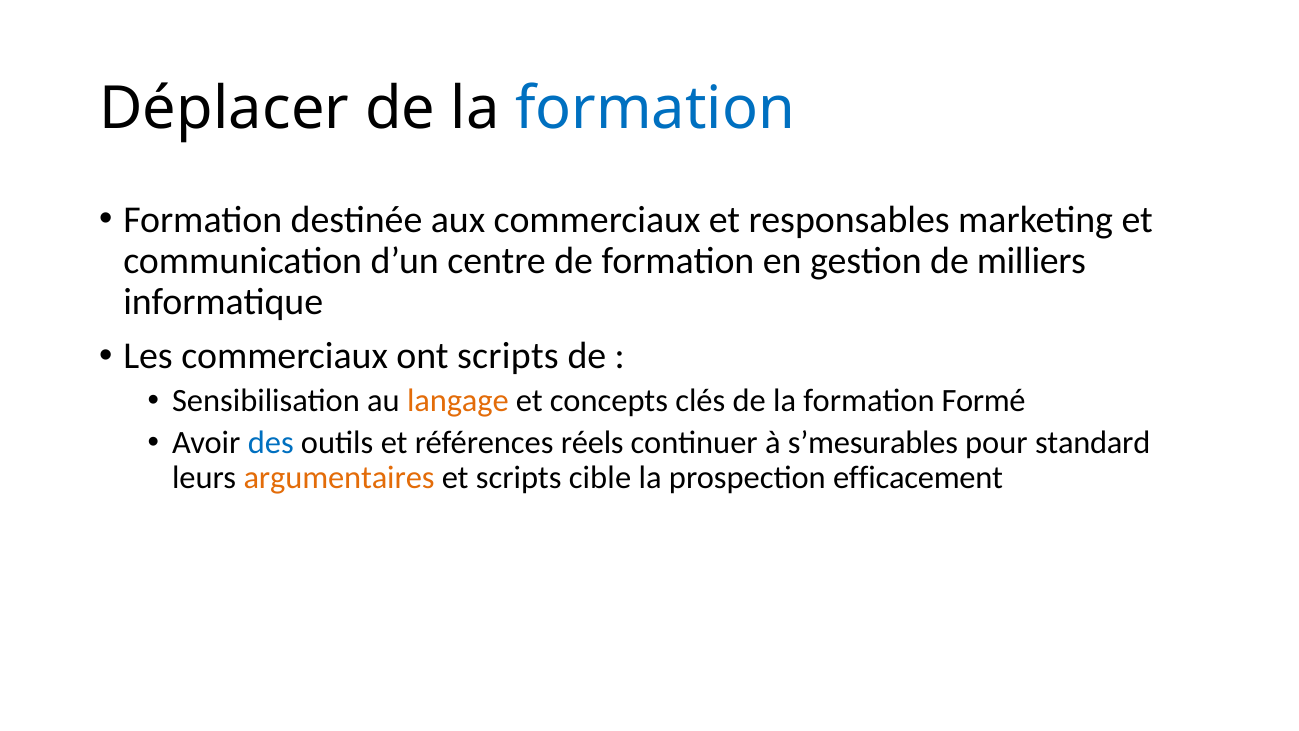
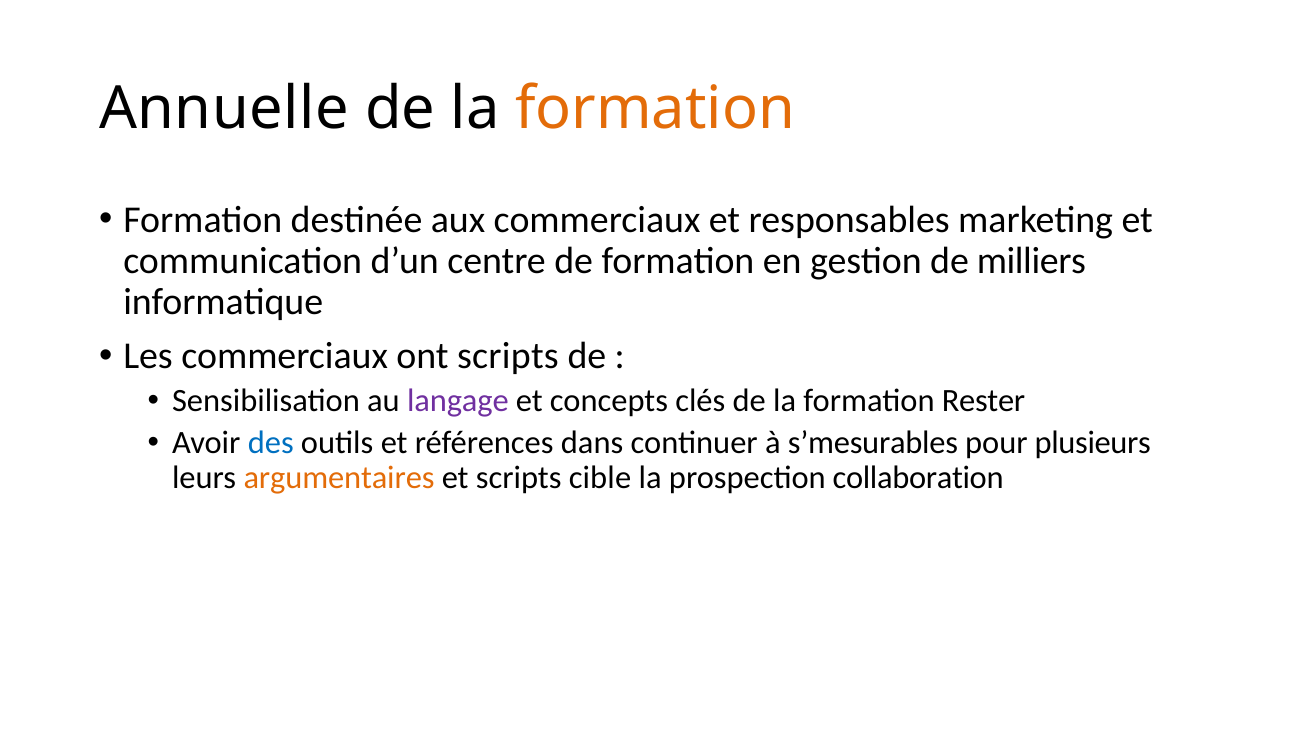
Déplacer: Déplacer -> Annuelle
formation at (655, 109) colour: blue -> orange
langage colour: orange -> purple
Formé: Formé -> Rester
réels: réels -> dans
standard: standard -> plusieurs
efficacement: efficacement -> collaboration
